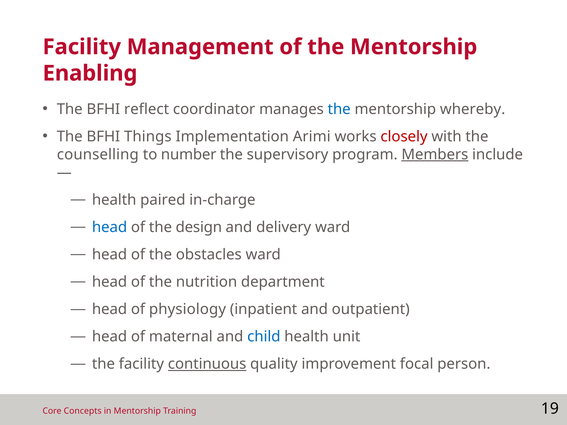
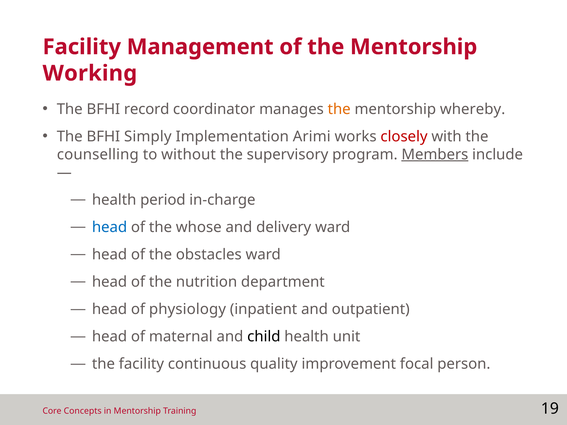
Enabling: Enabling -> Working
reflect: reflect -> record
the at (339, 109) colour: blue -> orange
Things: Things -> Simply
number: number -> without
paired: paired -> period
design: design -> whose
child colour: blue -> black
continuous underline: present -> none
